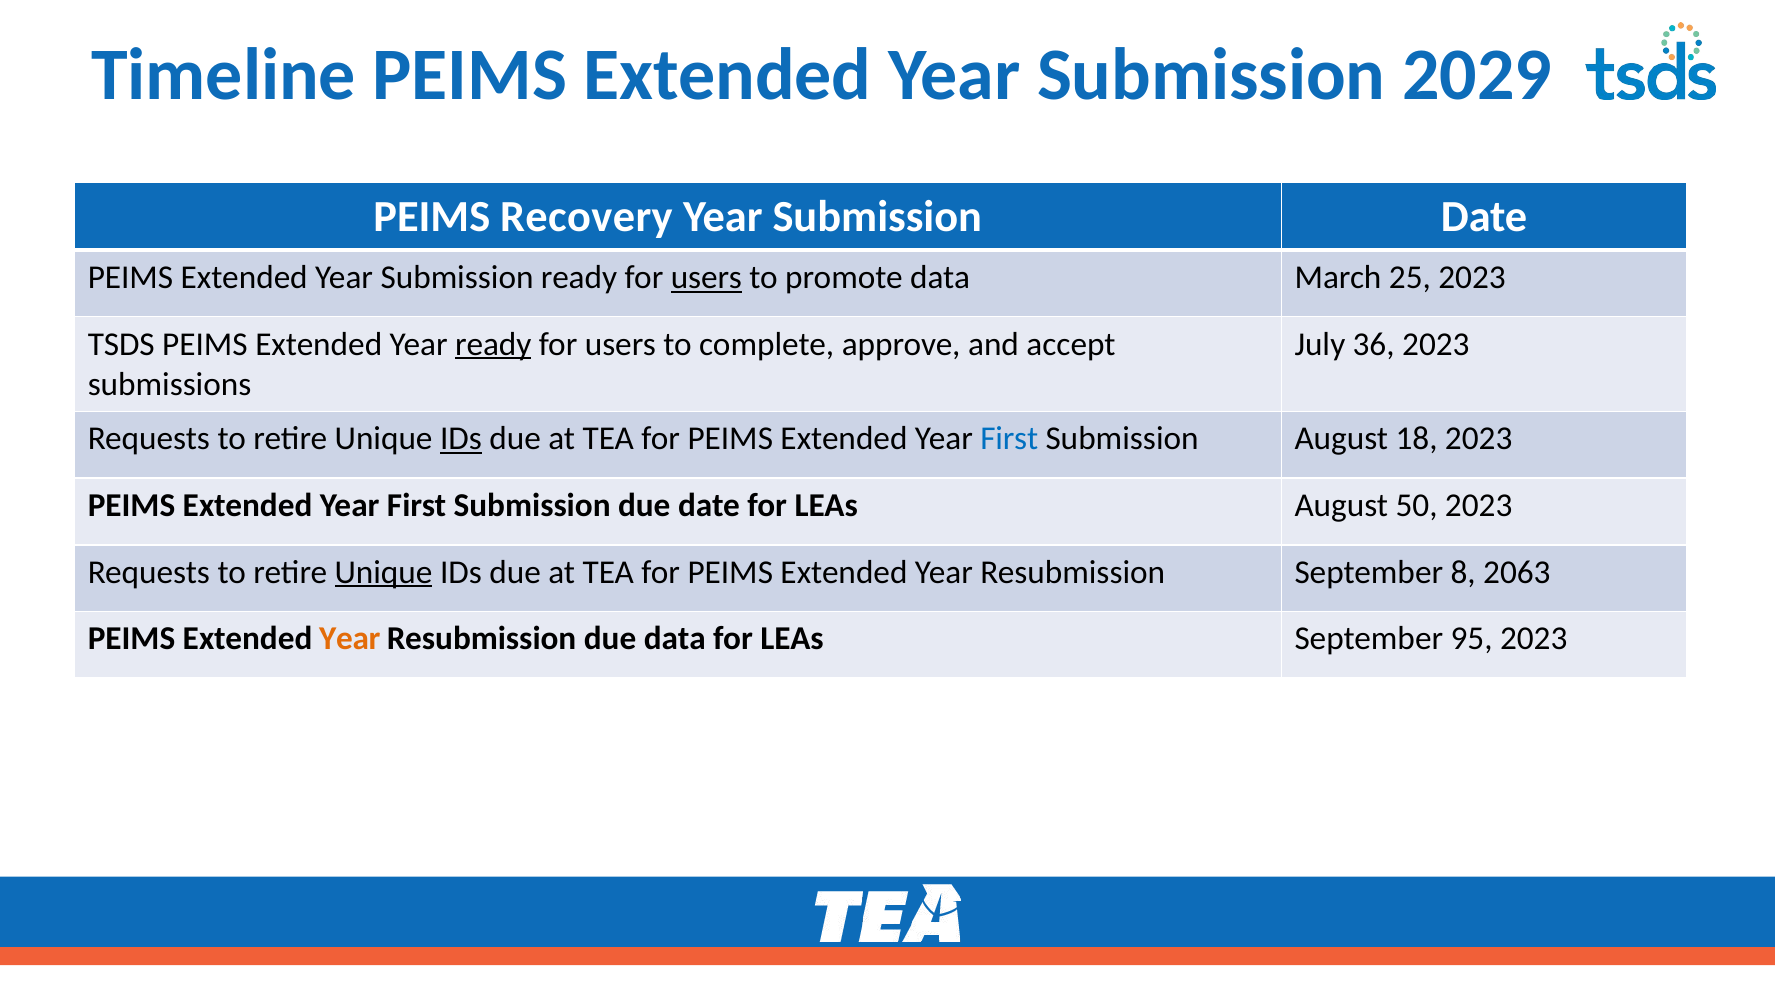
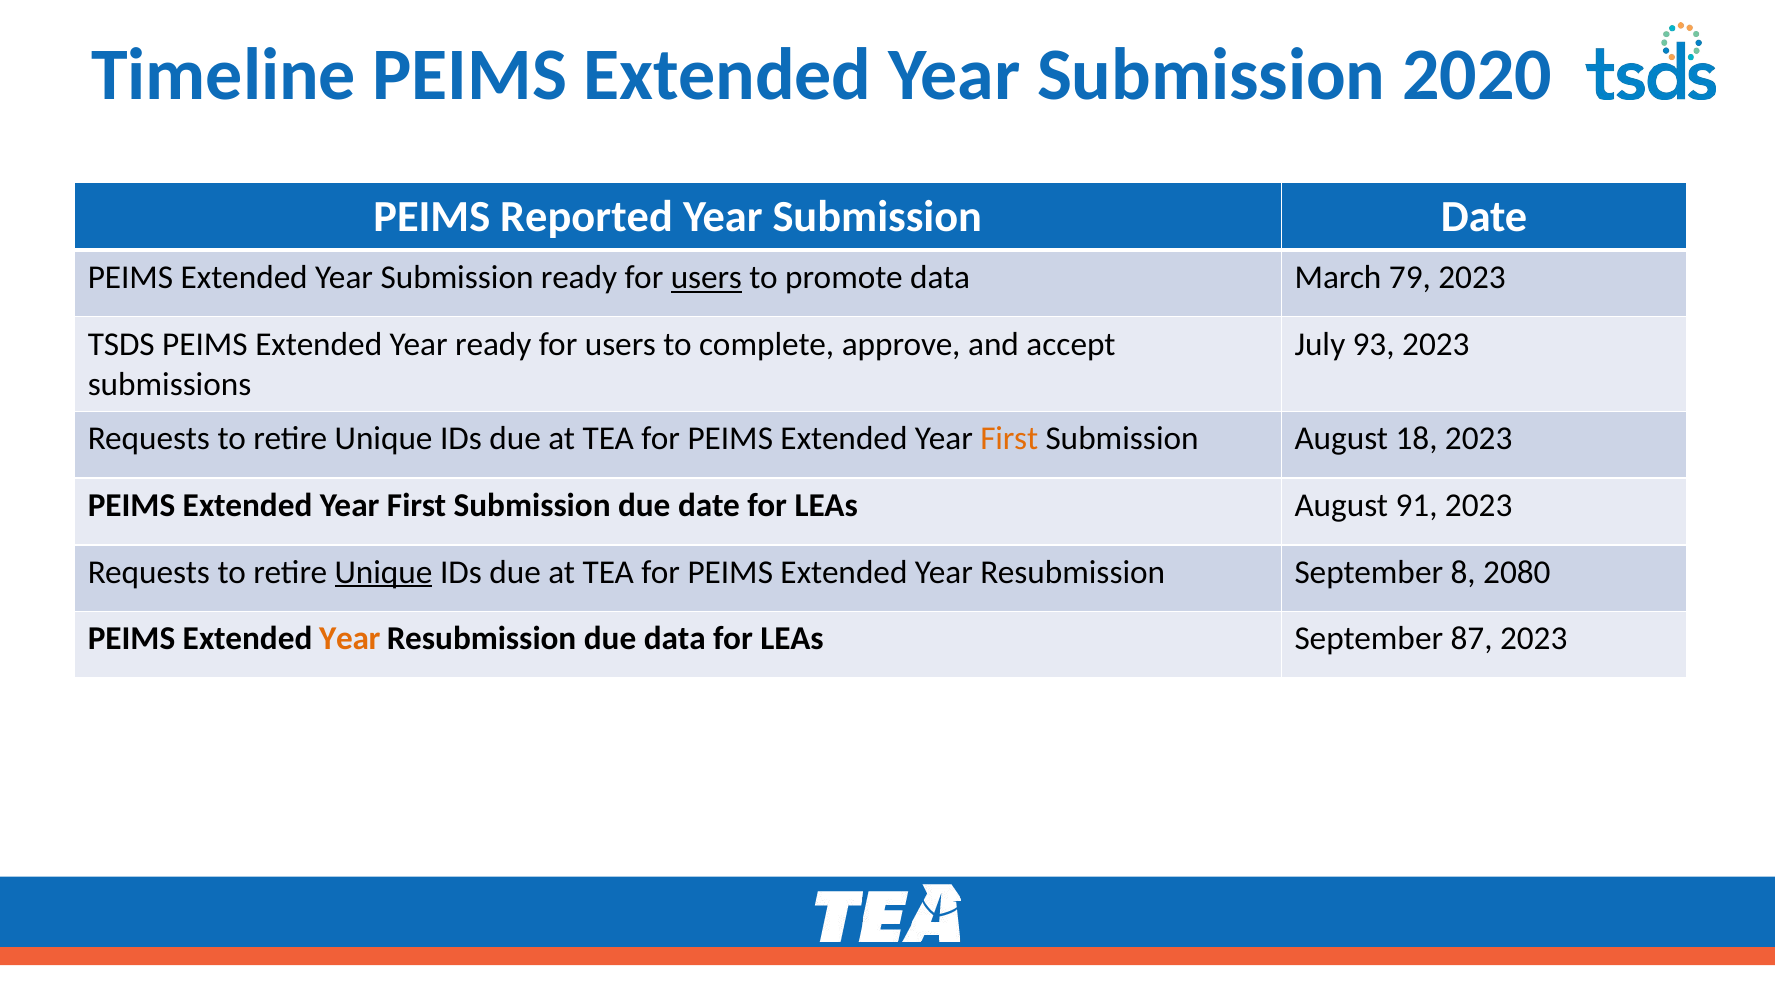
2029: 2029 -> 2020
Recovery: Recovery -> Reported
25: 25 -> 79
ready at (493, 344) underline: present -> none
36: 36 -> 93
IDs at (461, 438) underline: present -> none
First at (1009, 438) colour: blue -> orange
50: 50 -> 91
2063: 2063 -> 2080
95: 95 -> 87
